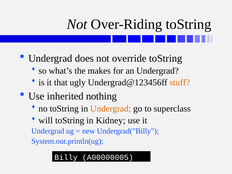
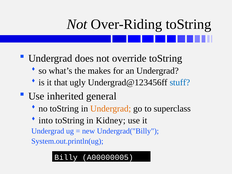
stuff colour: orange -> blue
nothing: nothing -> general
will: will -> into
